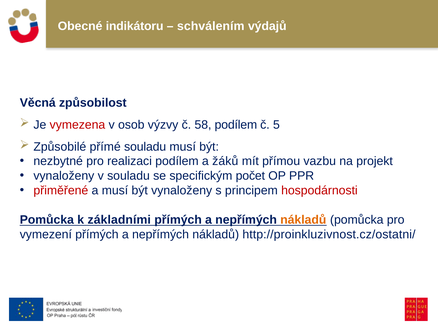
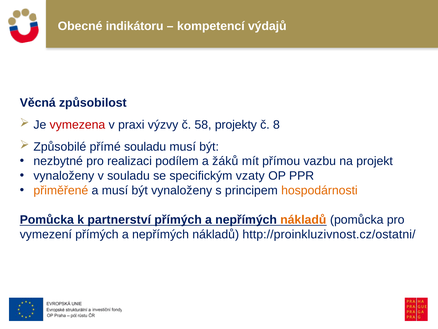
schválením: schválením -> kompetencí
osob: osob -> praxi
58 podílem: podílem -> projekty
5: 5 -> 8
počet: počet -> vzaty
přiměřené colour: red -> orange
hospodárnosti colour: red -> orange
základními: základními -> partnerství
